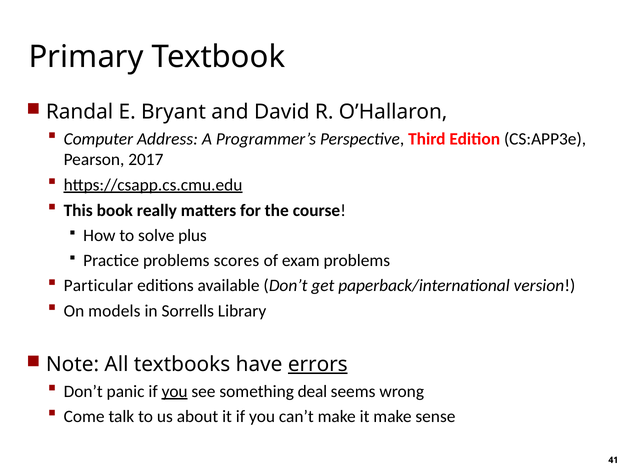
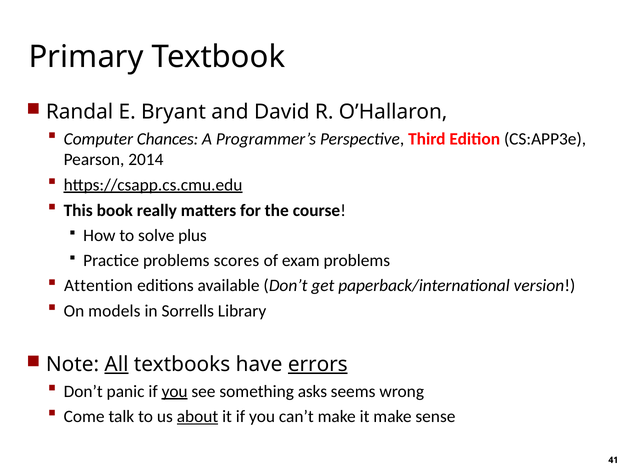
Address: Address -> Chances
2017: 2017 -> 2014
Particular: Particular -> Attention
All underline: none -> present
deal: deal -> asks
about underline: none -> present
